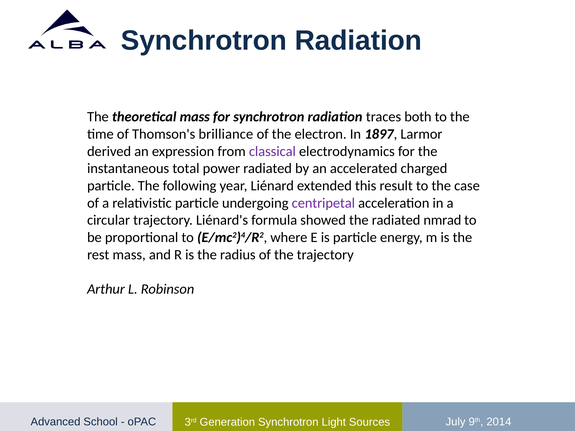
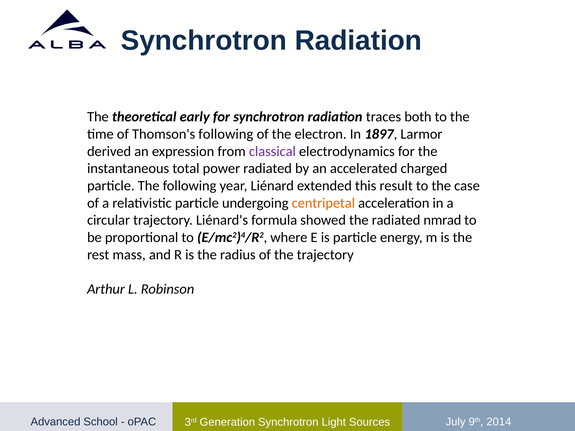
theoretical mass: mass -> early
Thomson's brilliance: brilliance -> following
centripetal colour: purple -> orange
